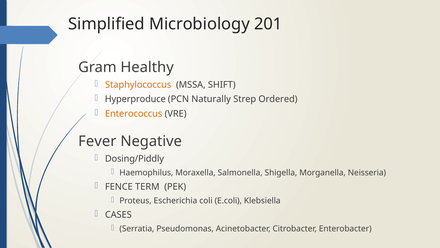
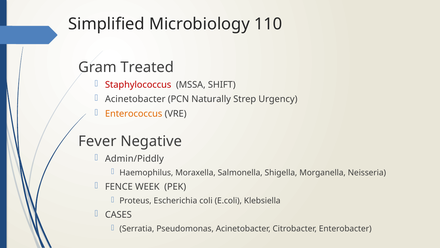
201: 201 -> 110
Healthy: Healthy -> Treated
Staphylococcus colour: orange -> red
Hyperproduce at (135, 99): Hyperproduce -> Acinetobacter
Ordered: Ordered -> Urgency
Dosing/Piddly: Dosing/Piddly -> Admin/Piddly
TERM: TERM -> WEEK
